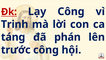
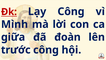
Trinh: Trinh -> Mình
táng: táng -> giữa
phán: phán -> đoàn
